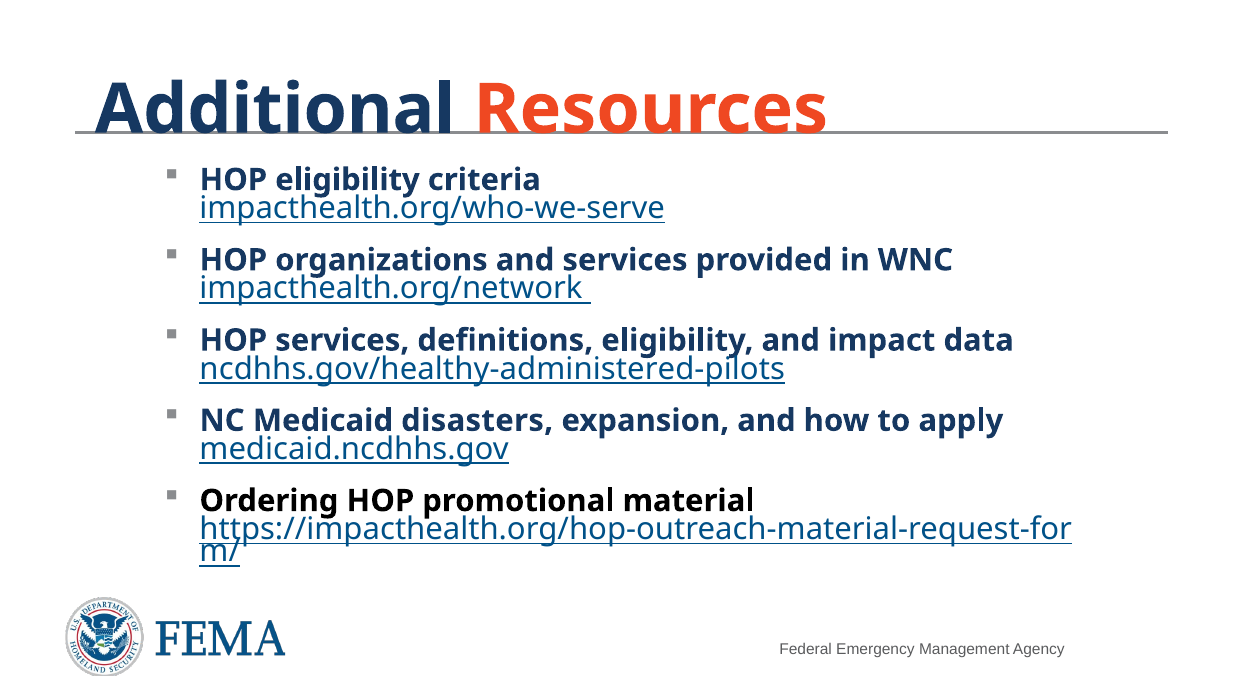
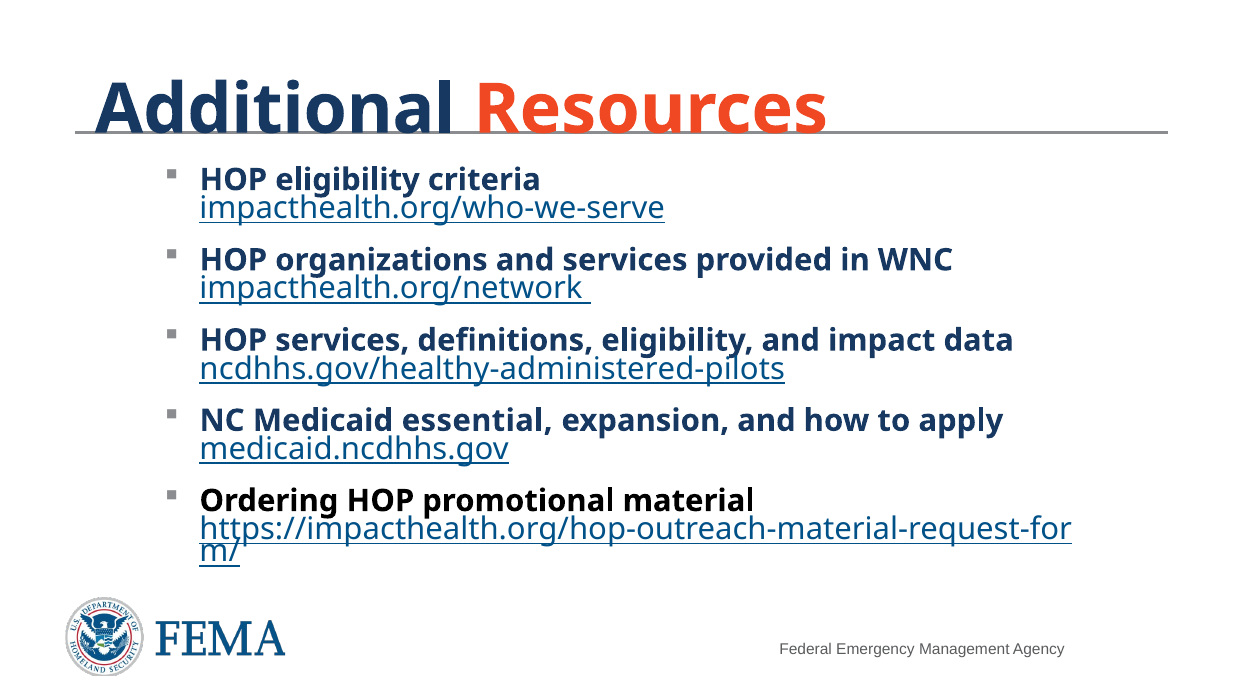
disasters: disasters -> essential
